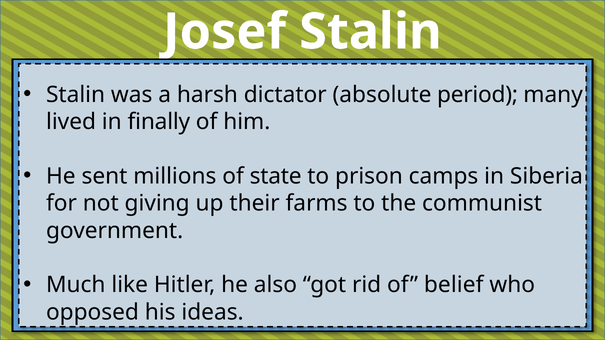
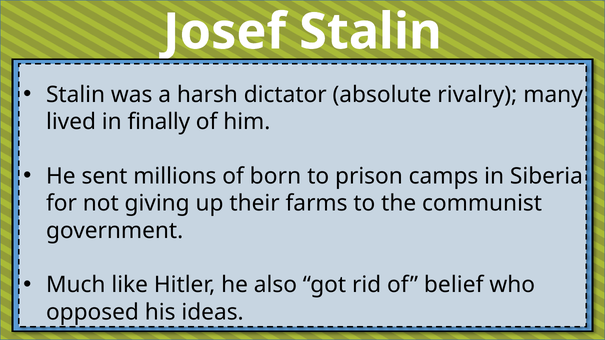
period: period -> rivalry
state: state -> born
